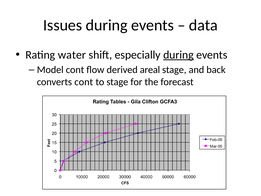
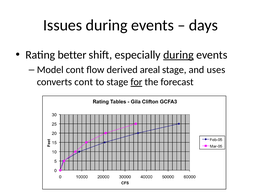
data: data -> days
water: water -> better
back: back -> uses
for underline: none -> present
